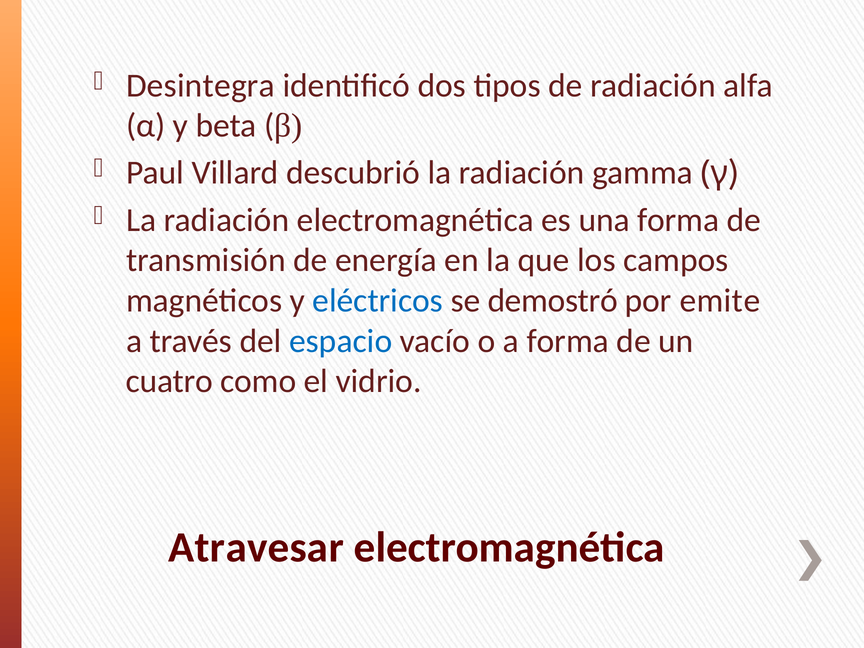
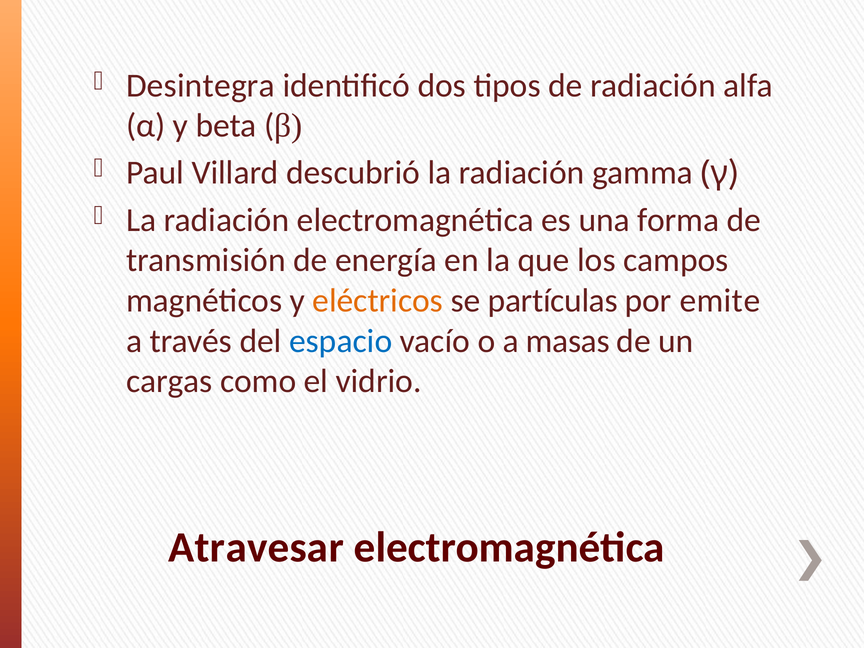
eléctricos colour: blue -> orange
demostró: demostró -> partículas
a forma: forma -> masas
cuatro: cuatro -> cargas
